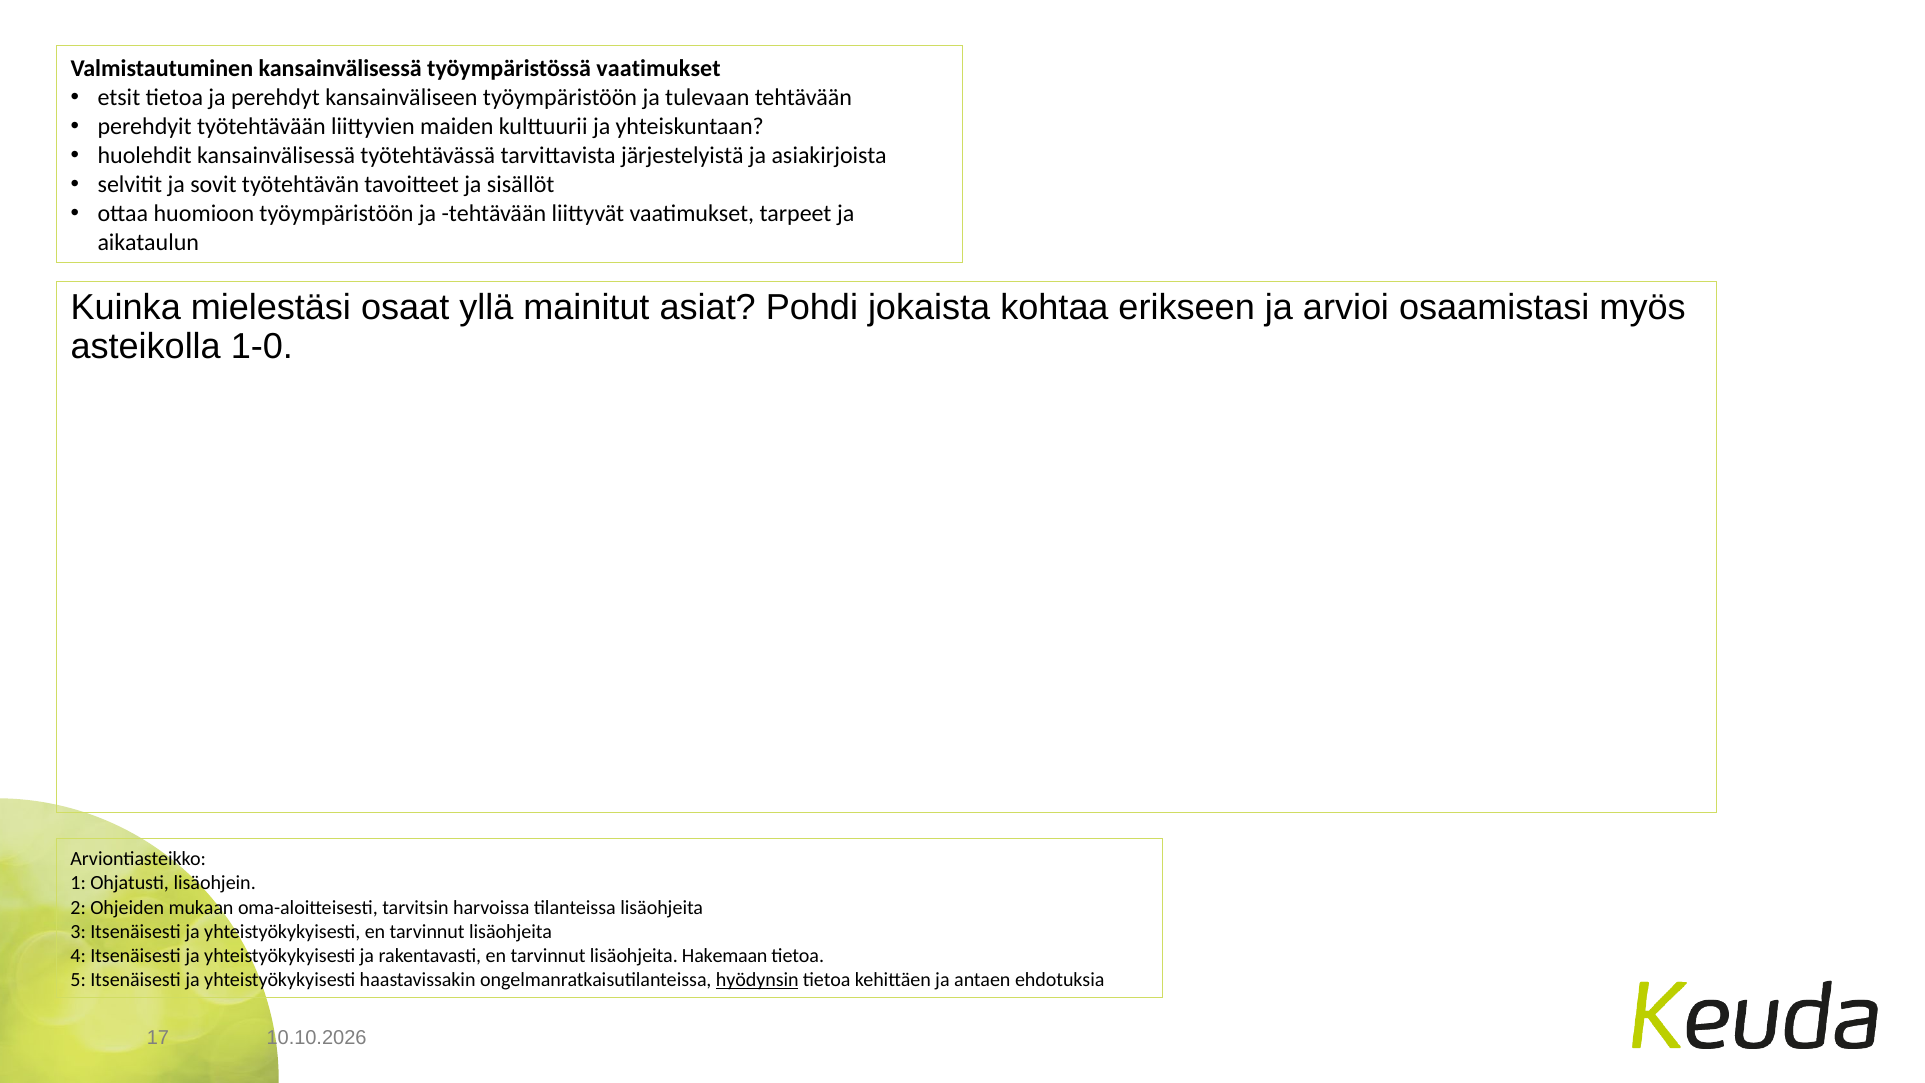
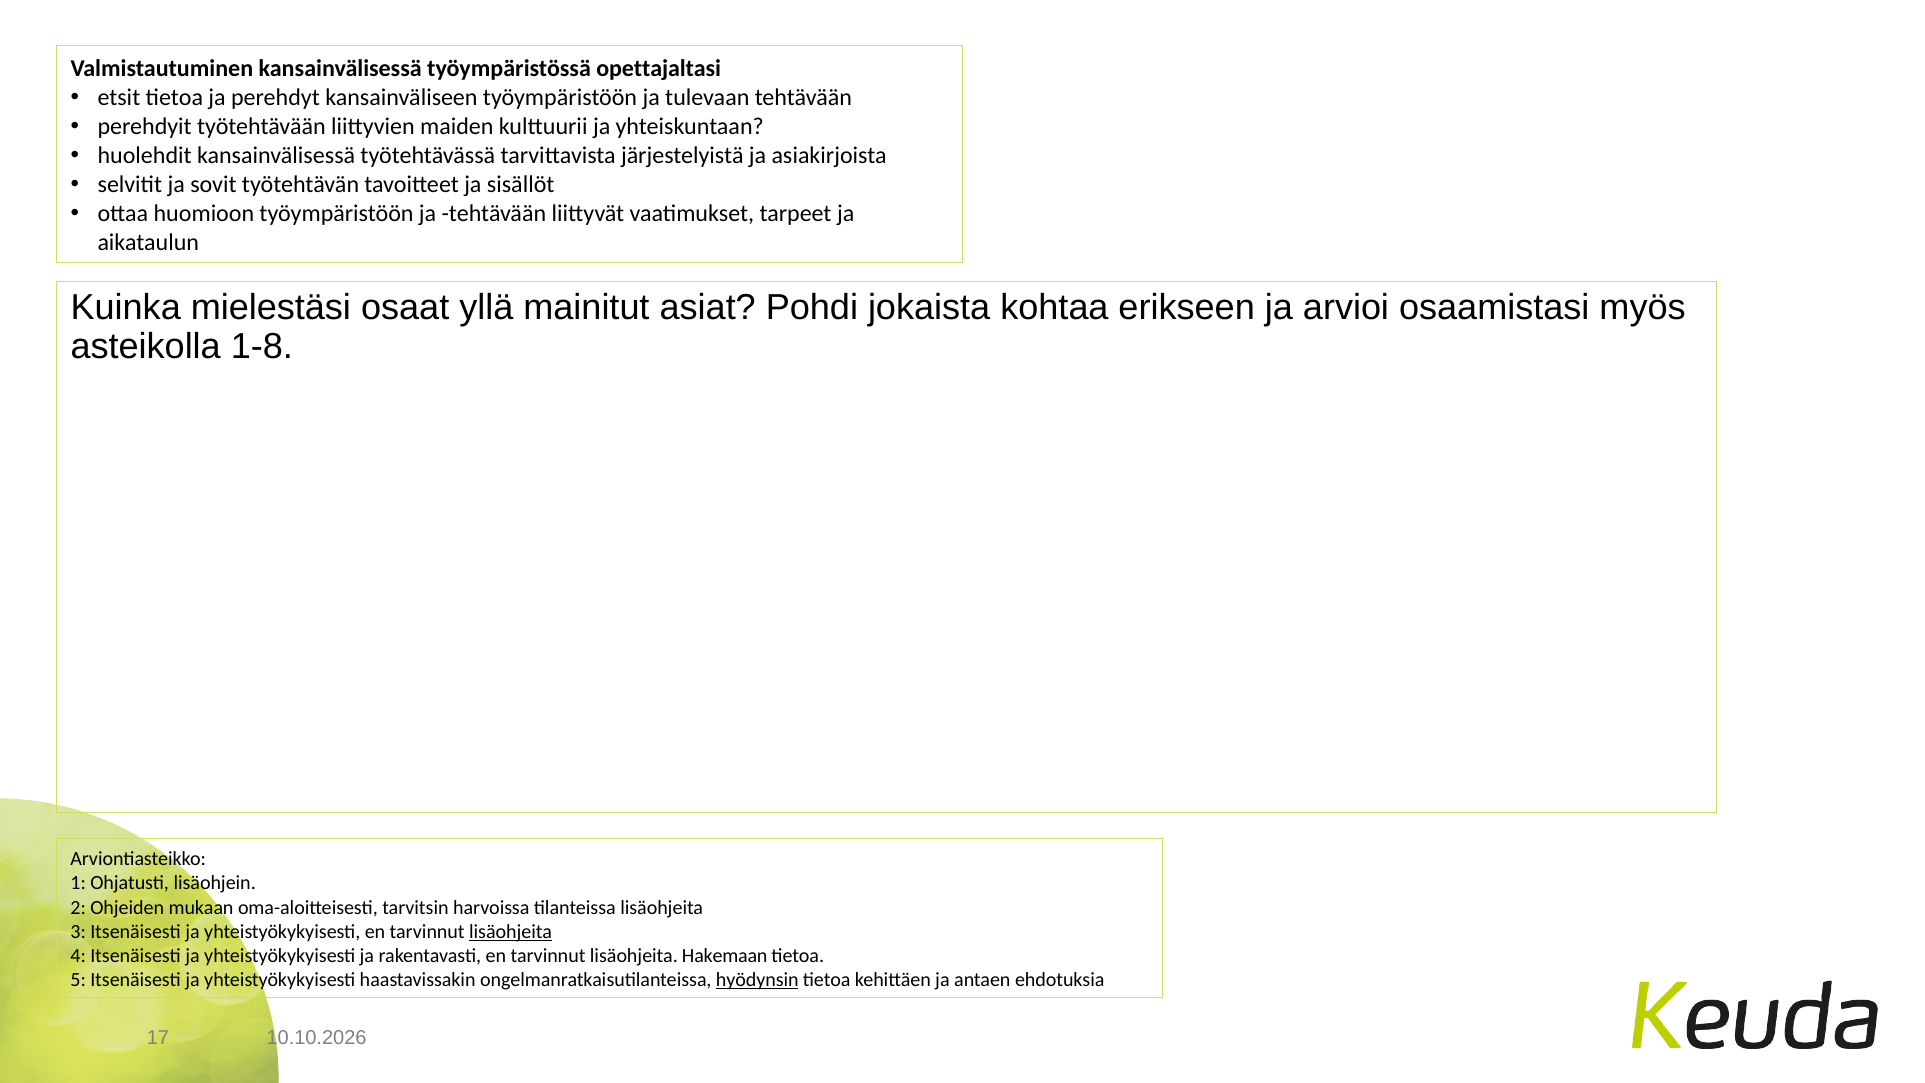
työympäristössä vaatimukset: vaatimukset -> opettajaltasi
1-0: 1-0 -> 1-8
lisäohjeita at (511, 931) underline: none -> present
